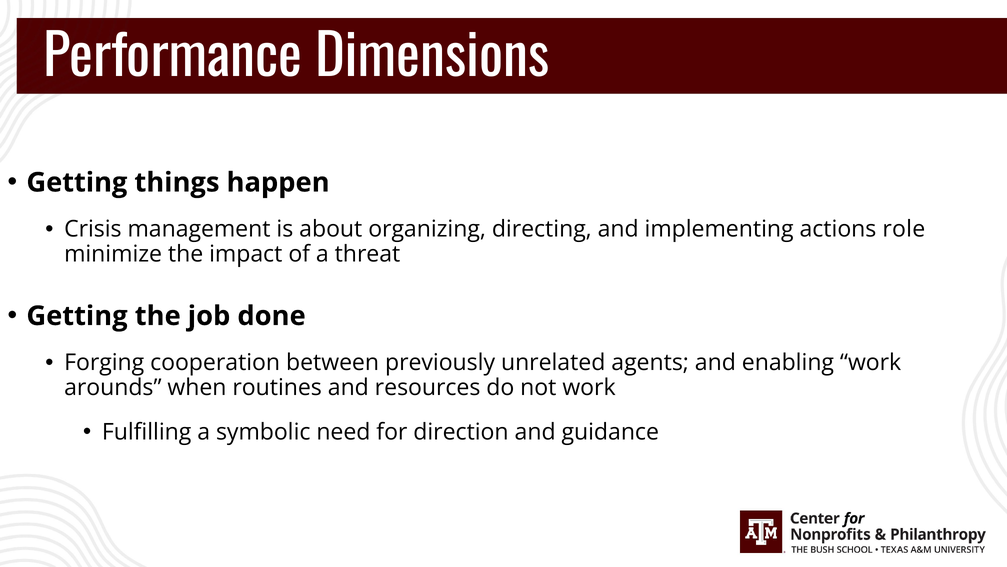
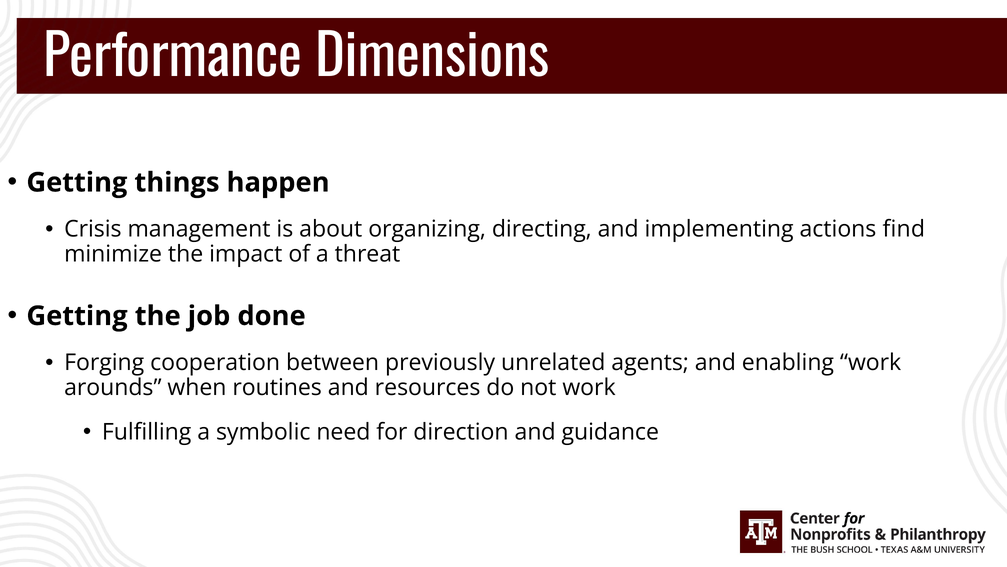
role: role -> find
